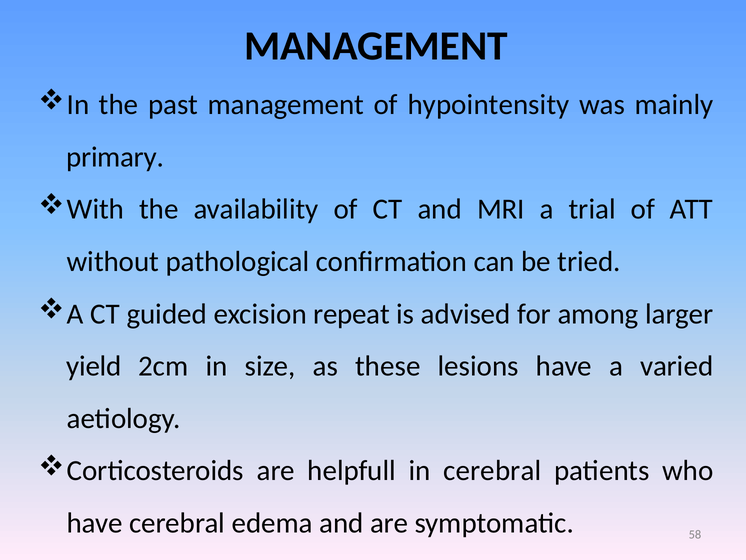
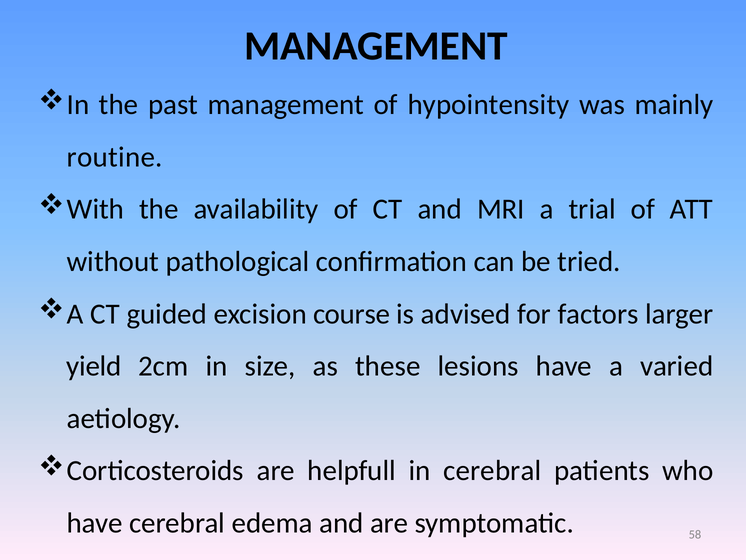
primary: primary -> routine
repeat: repeat -> course
among: among -> factors
